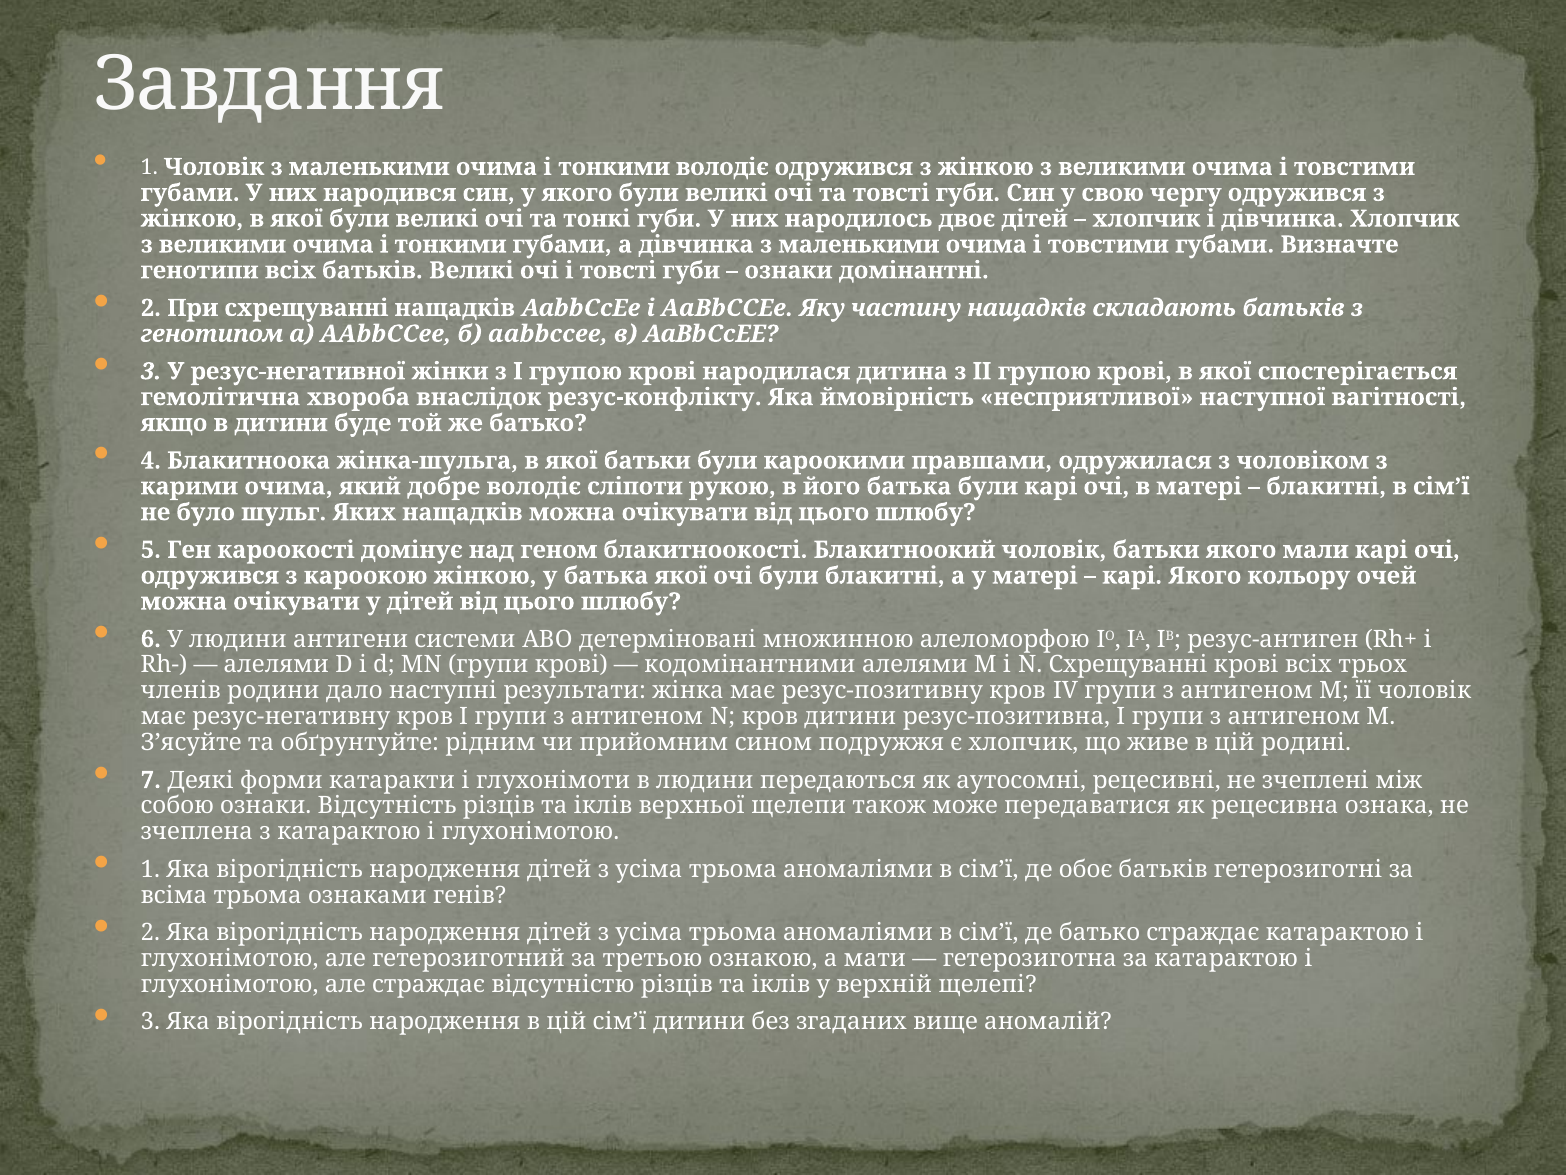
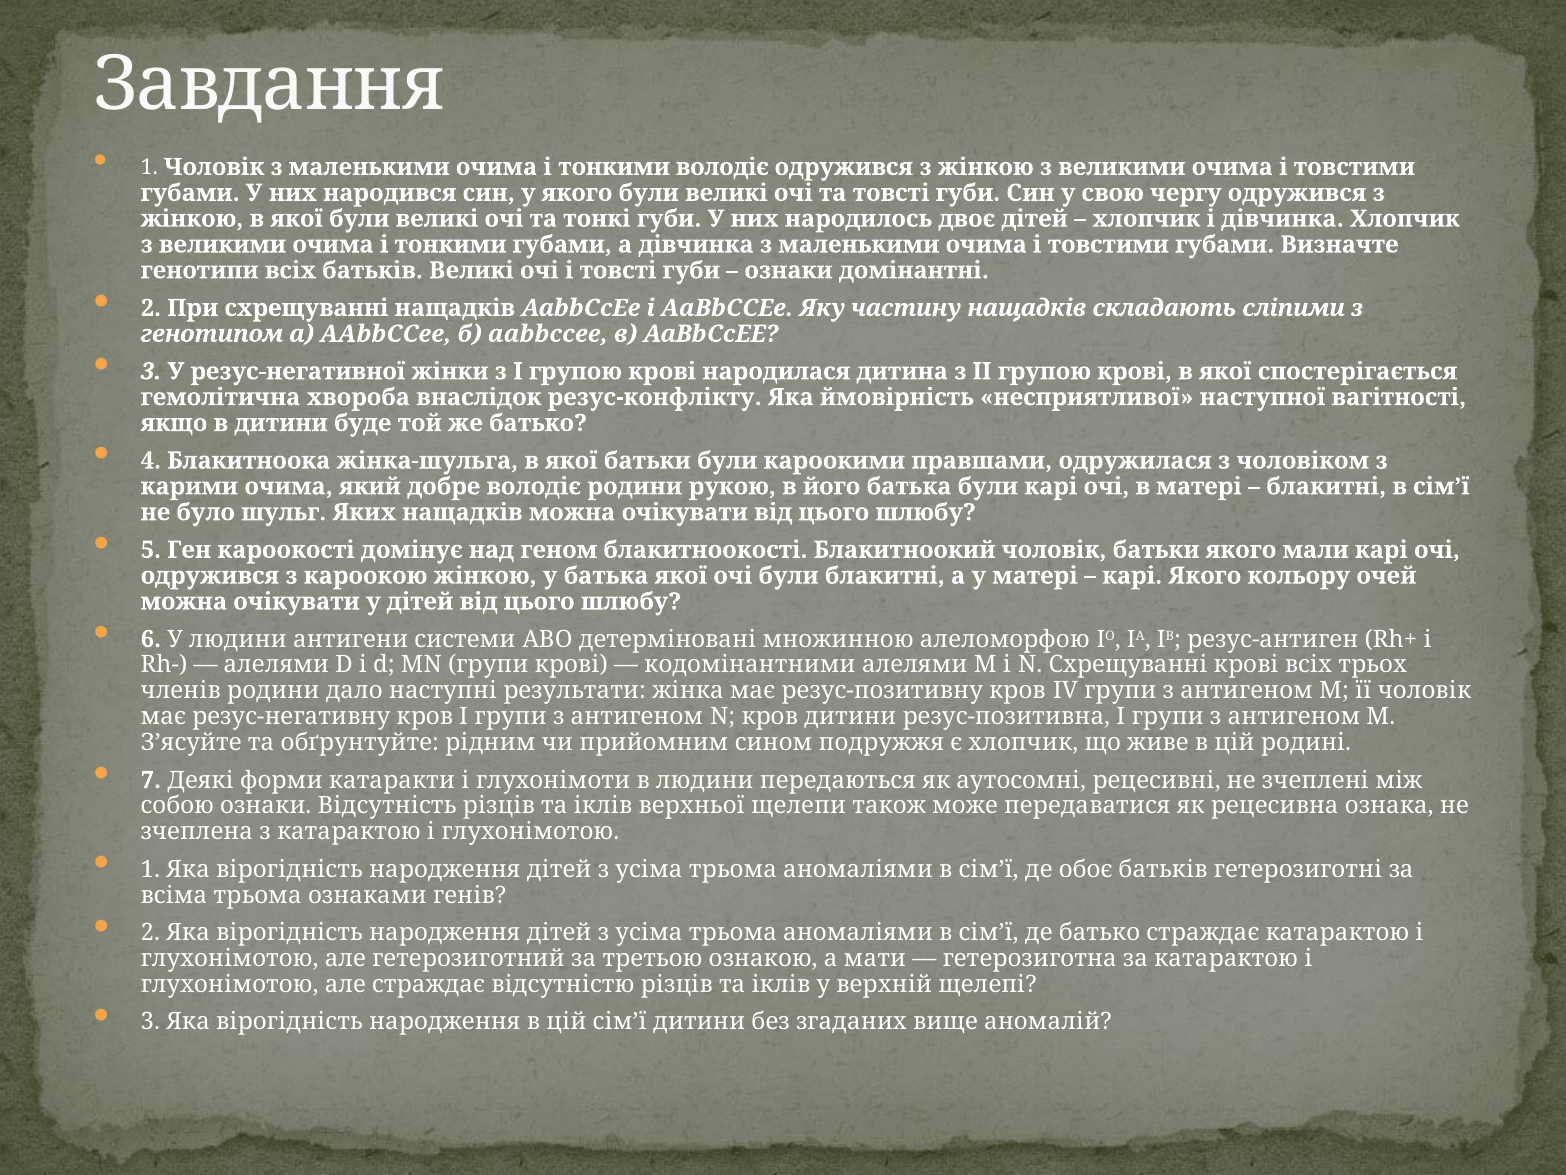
складають батьків: батьків -> сліпими
володіє сліпоти: сліпоти -> родини
